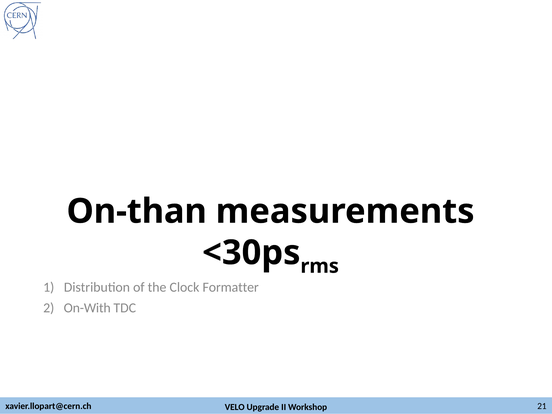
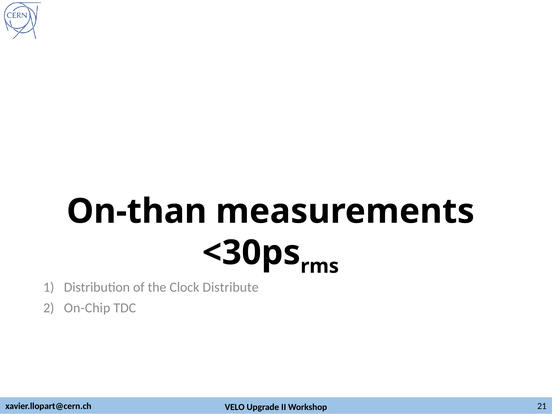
Formatter: Formatter -> Distribute
On-With: On-With -> On-Chip
